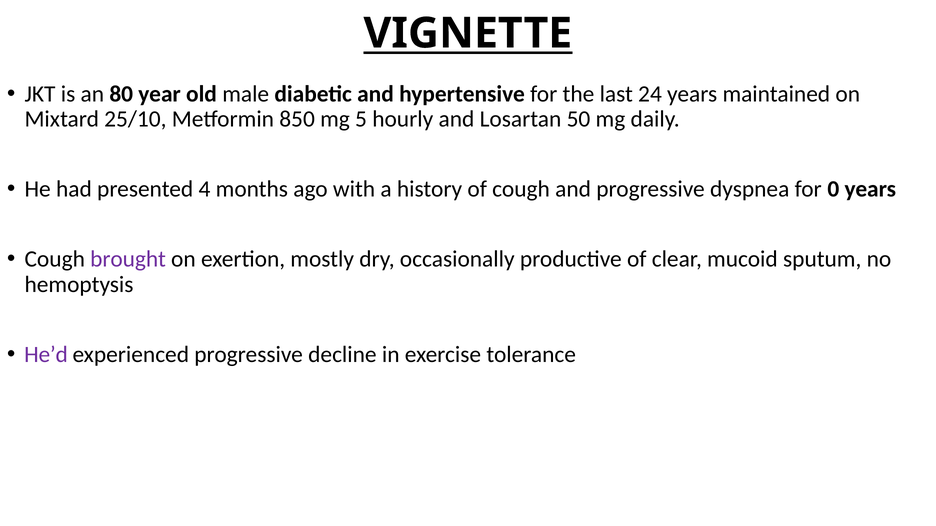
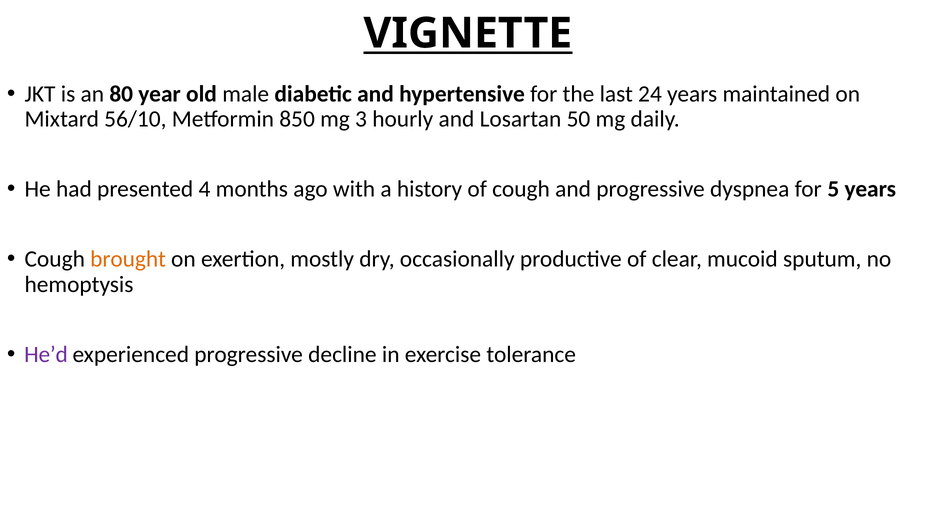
25/10: 25/10 -> 56/10
5: 5 -> 3
0: 0 -> 5
brought colour: purple -> orange
